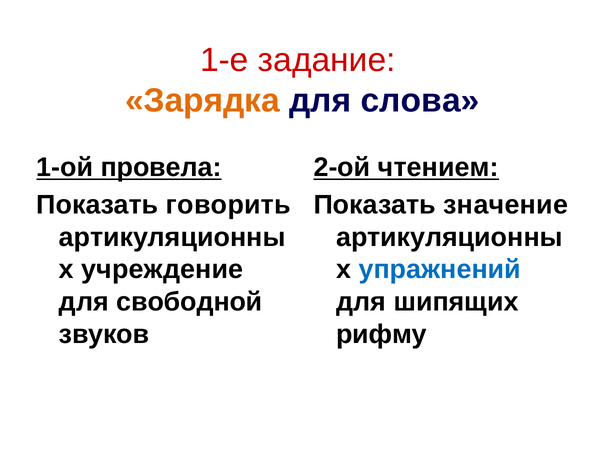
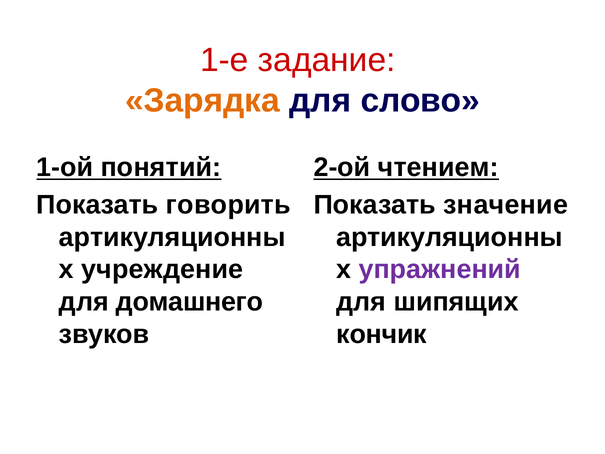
слова: слова -> слово
провела: провела -> понятий
упражнений colour: blue -> purple
свободной: свободной -> домашнего
рифму: рифму -> кончик
